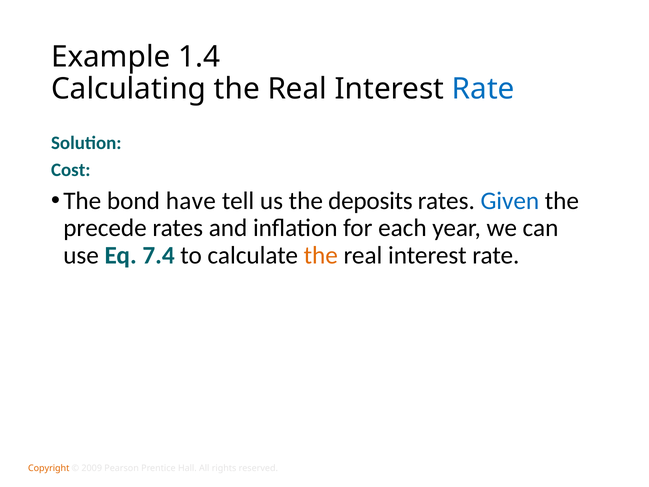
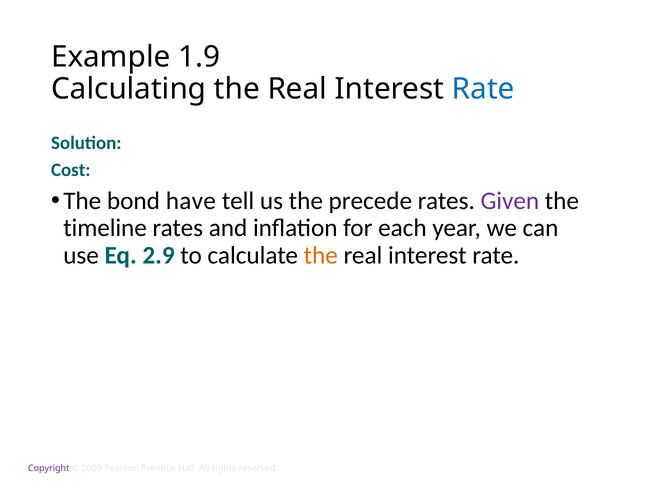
1.4: 1.4 -> 1.9
deposits: deposits -> precede
Given colour: blue -> purple
precede: precede -> timeline
7.4: 7.4 -> 2.9
Copyright colour: orange -> purple
